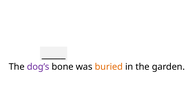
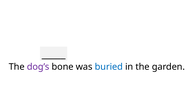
buried colour: orange -> blue
